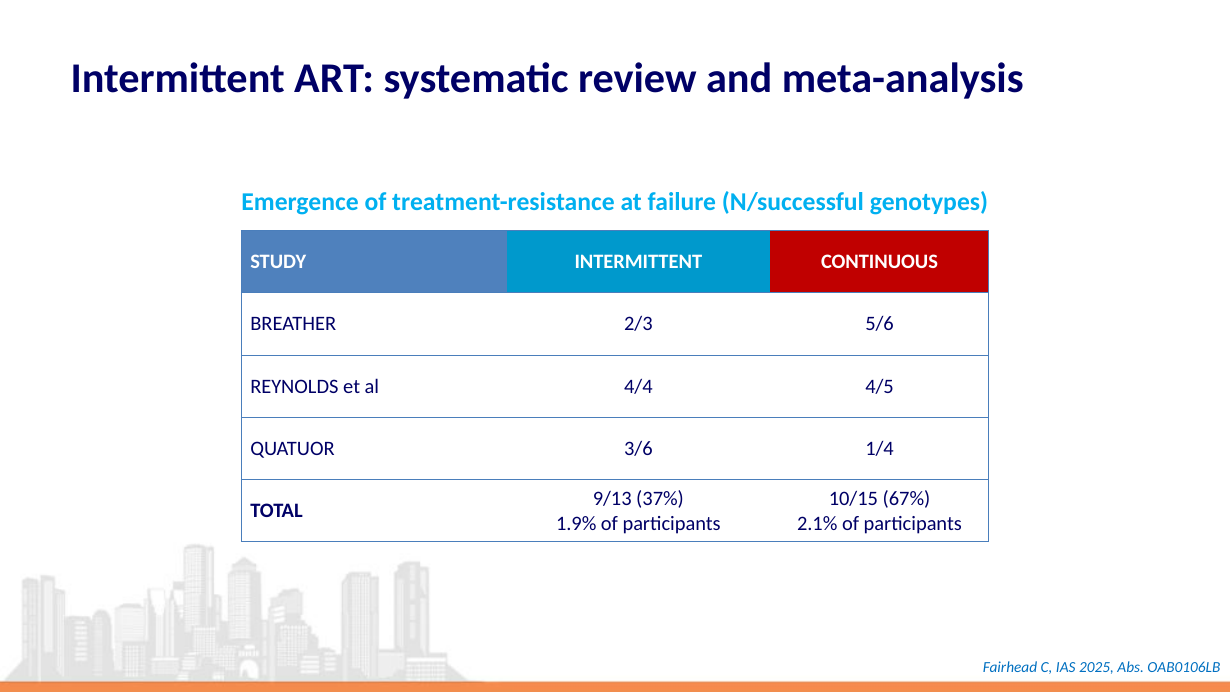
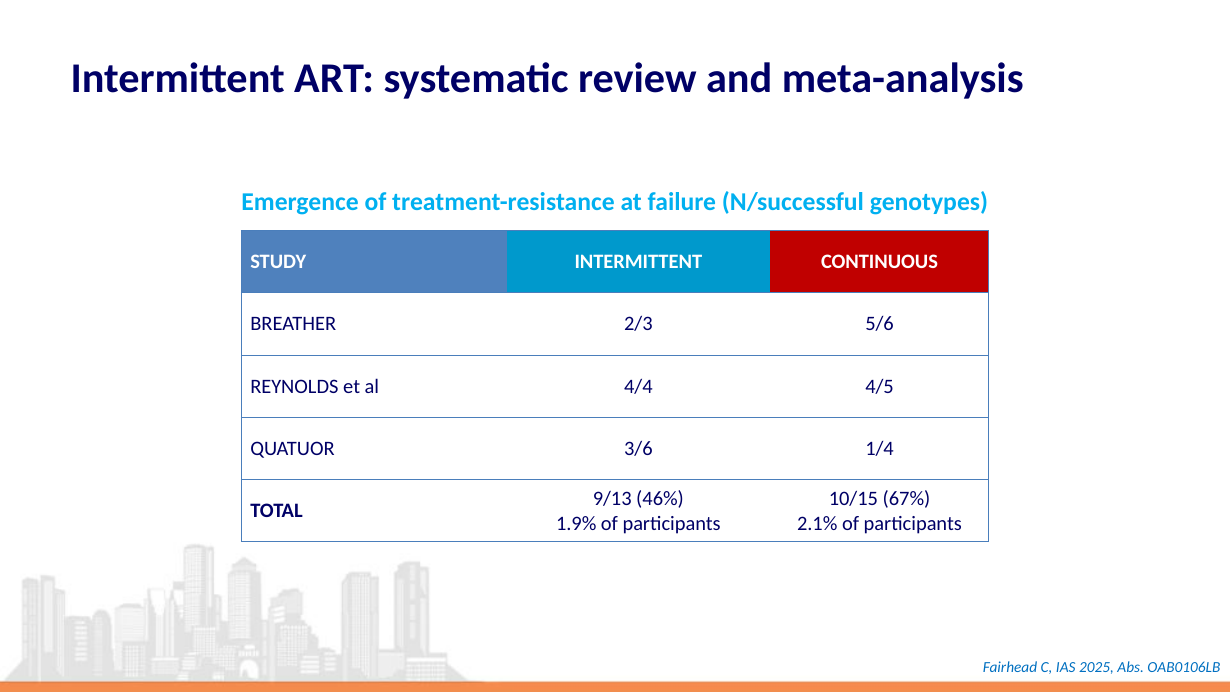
37%: 37% -> 46%
